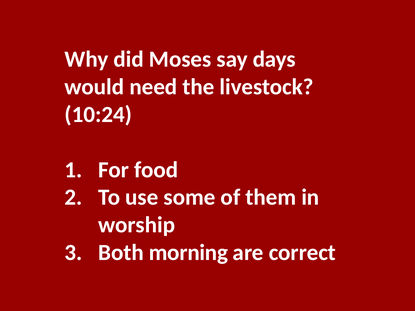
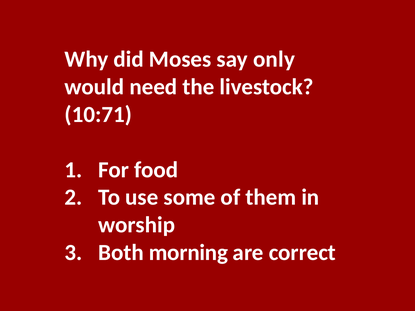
days: days -> only
10:24: 10:24 -> 10:71
